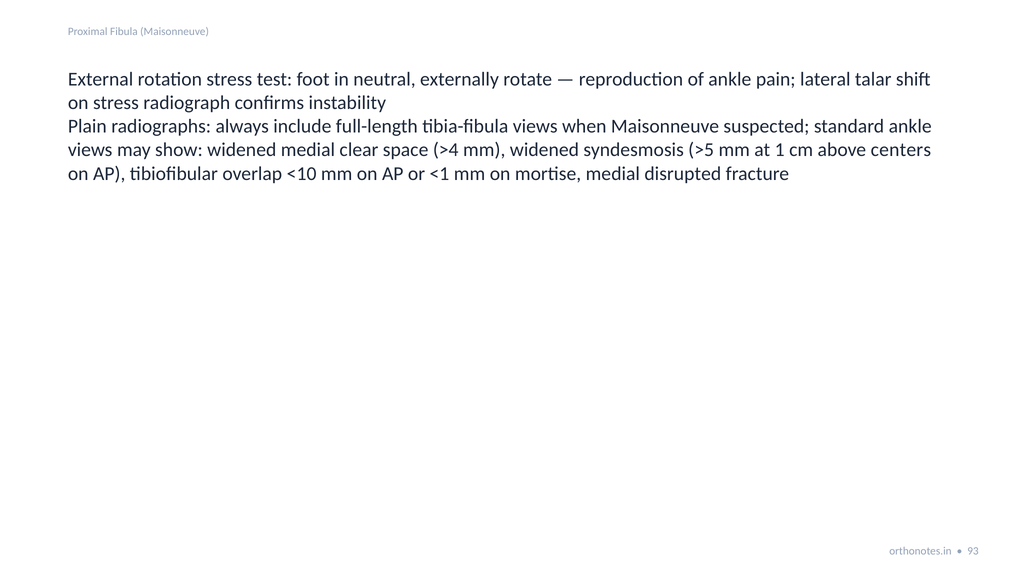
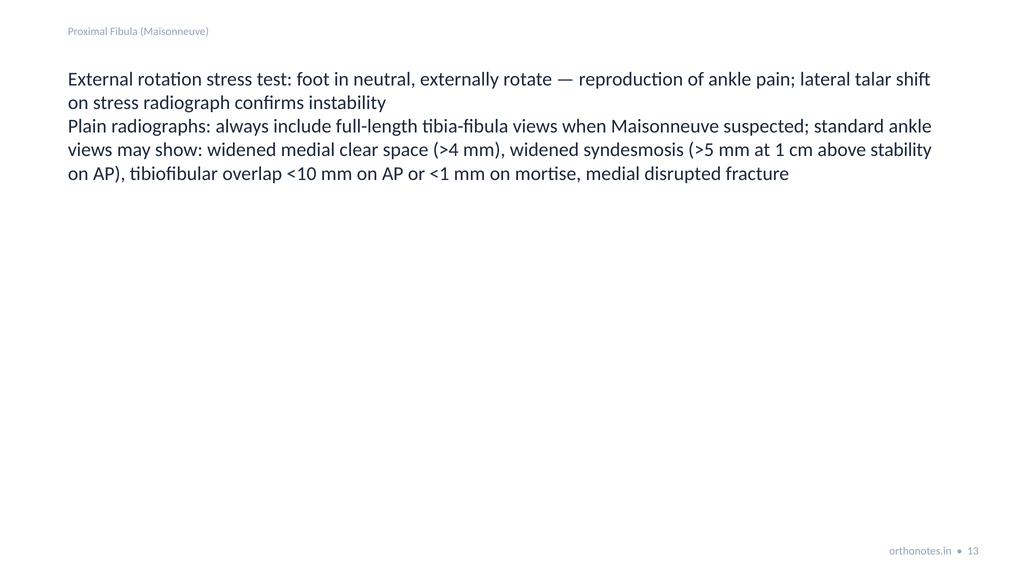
centers: centers -> stability
93: 93 -> 13
